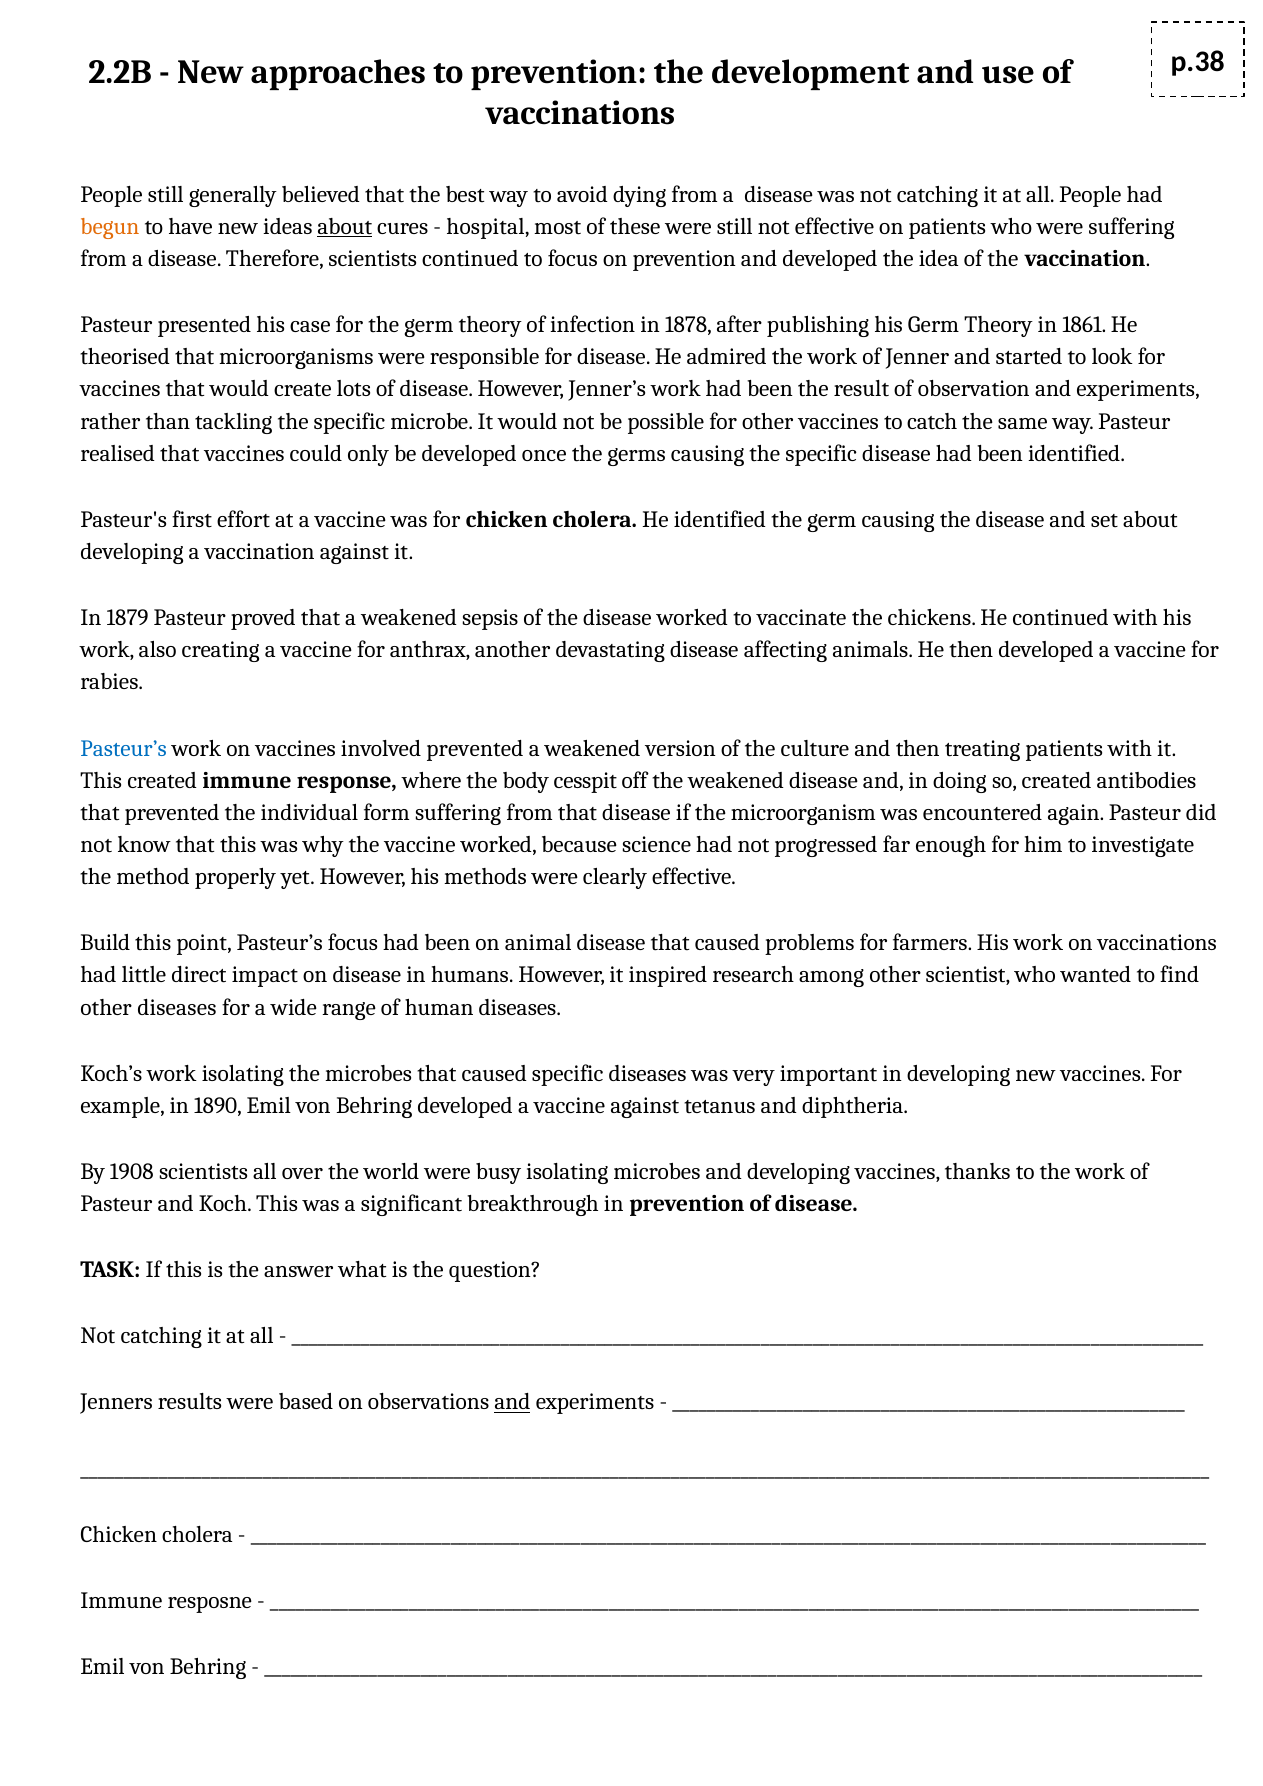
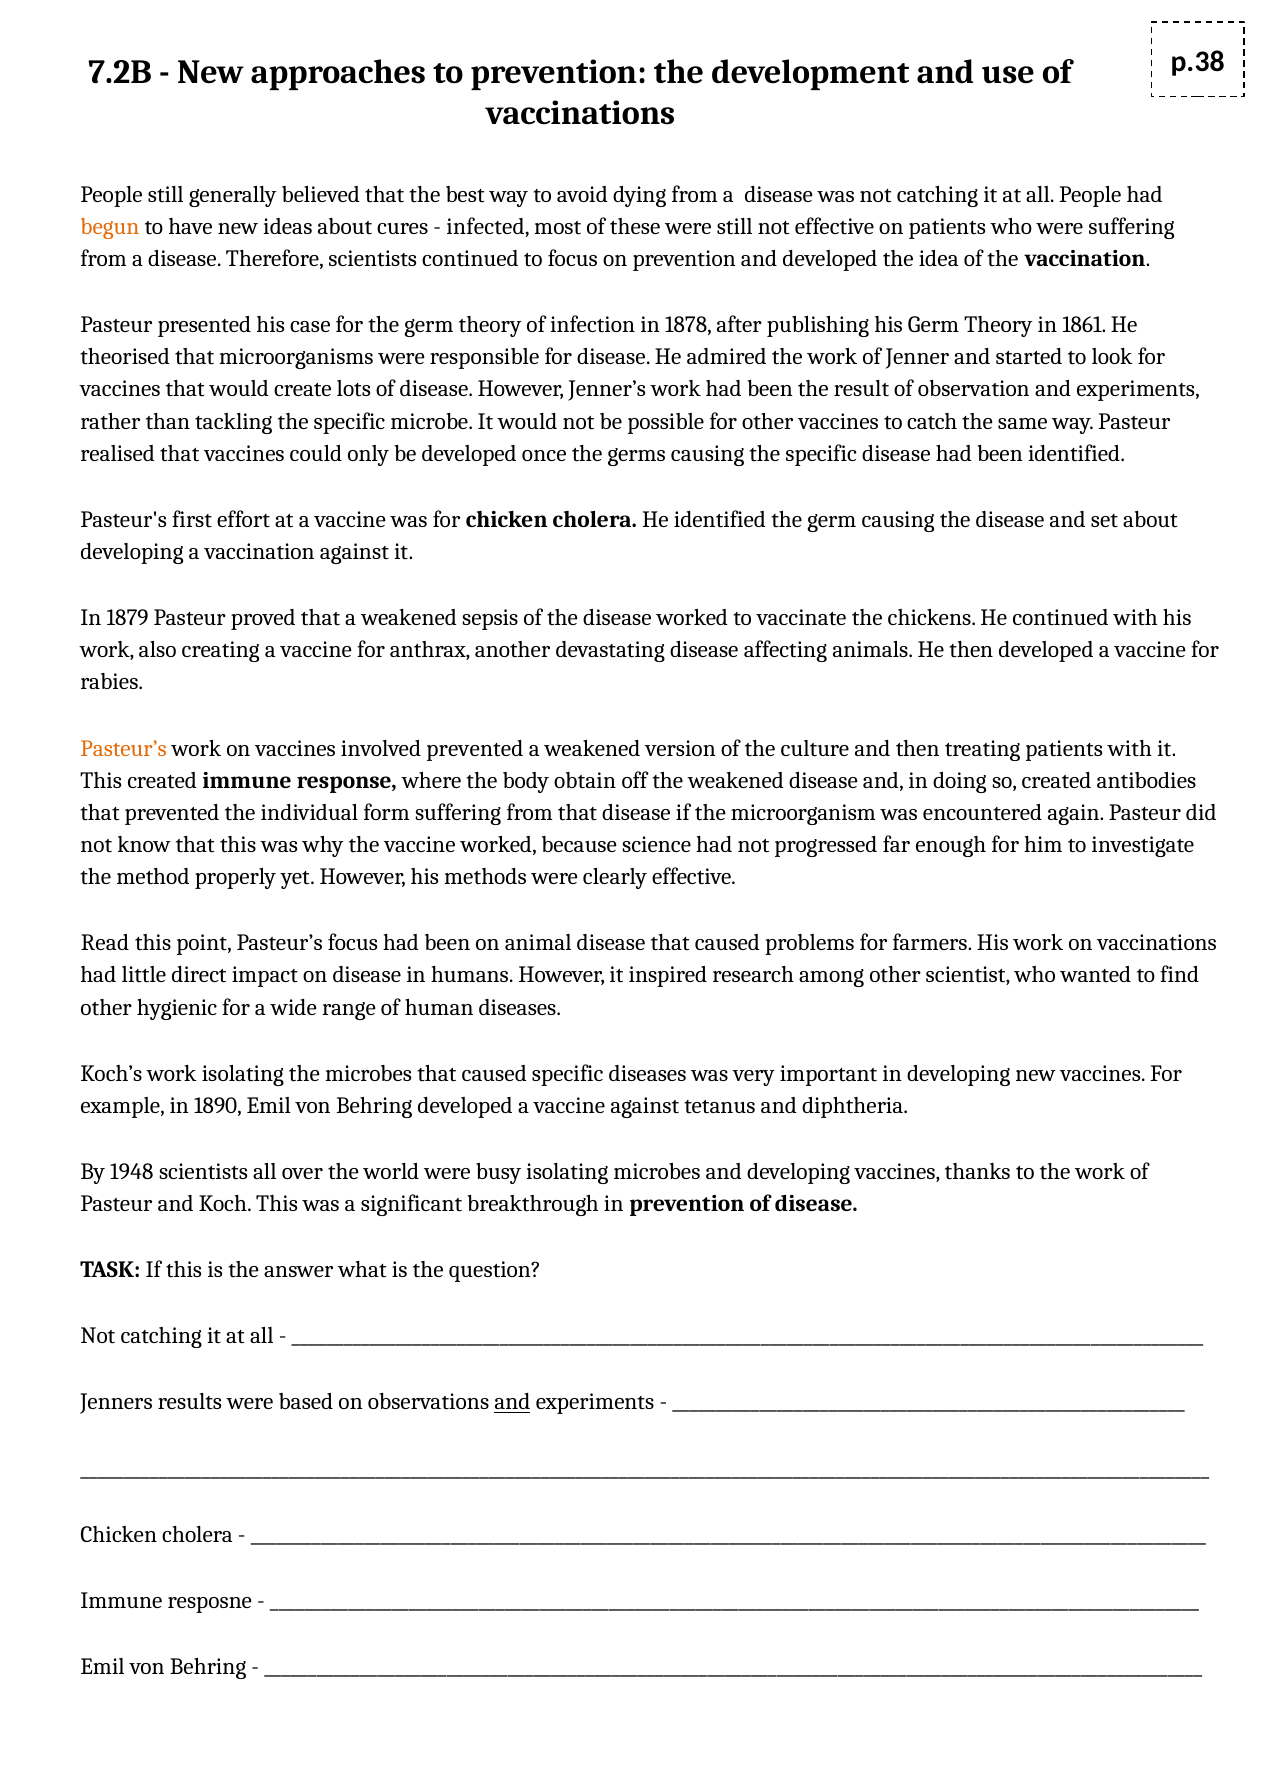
2.2B: 2.2B -> 7.2B
about at (345, 227) underline: present -> none
hospital: hospital -> infected
Pasteur’s at (124, 748) colour: blue -> orange
cesspit: cesspit -> obtain
Build: Build -> Read
other diseases: diseases -> hygienic
1908: 1908 -> 1948
